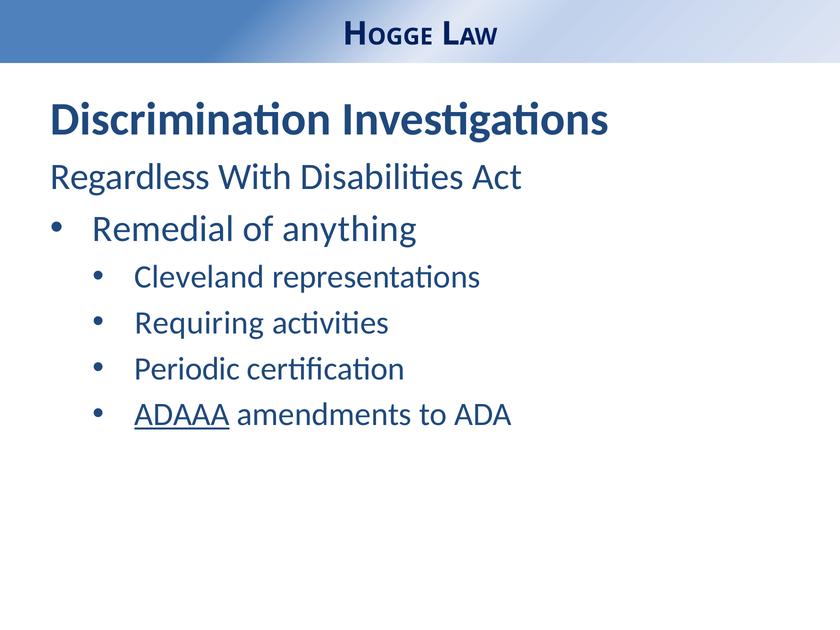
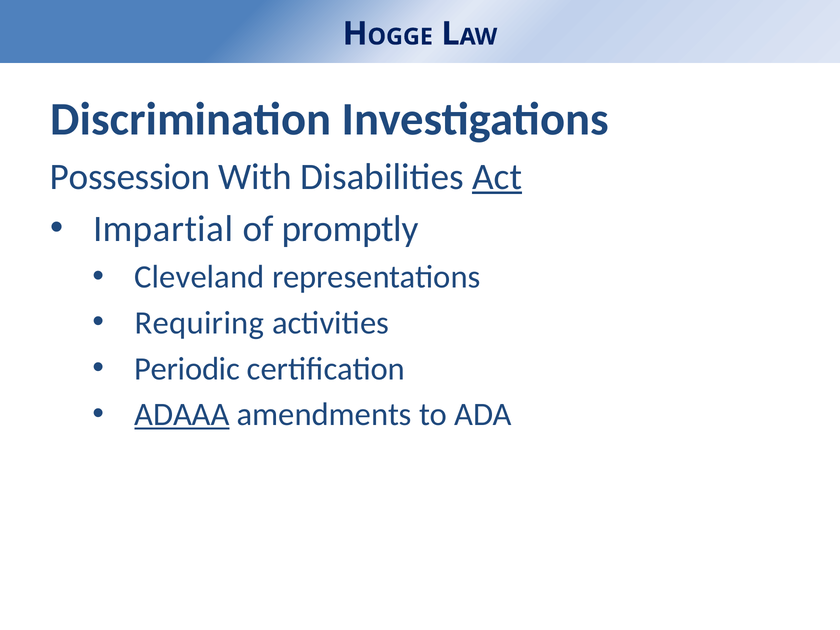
Regardless: Regardless -> Possession
Act underline: none -> present
Remedial: Remedial -> Impartial
anything: anything -> promptly
